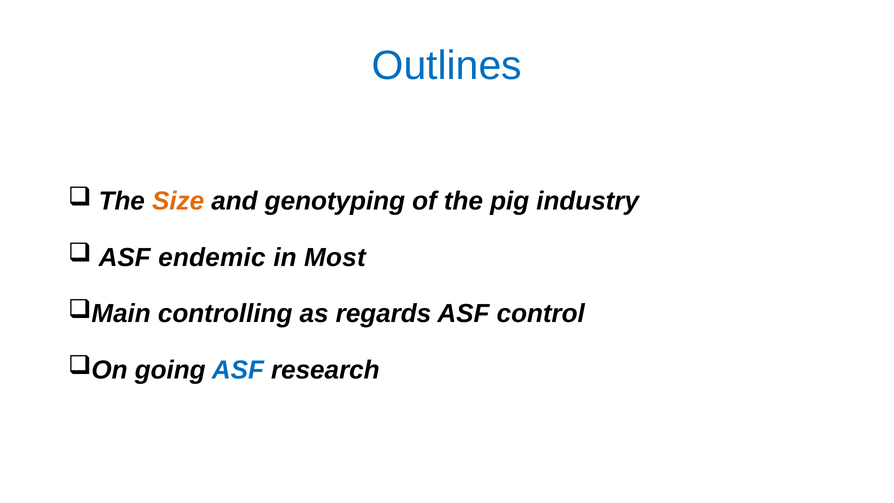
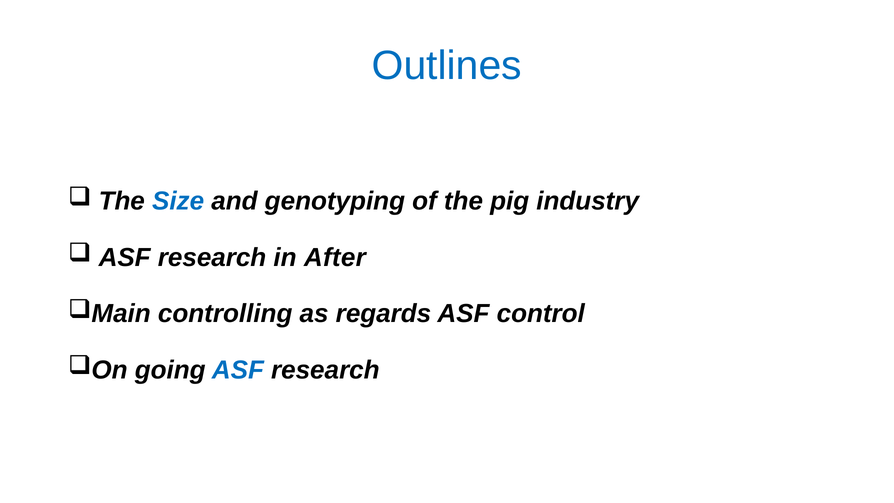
Size colour: orange -> blue
endemic at (212, 257): endemic -> research
Most: Most -> After
